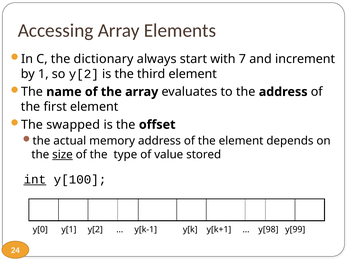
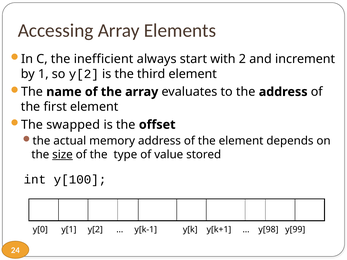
dictionary: dictionary -> inefficient
7: 7 -> 2
int underline: present -> none
